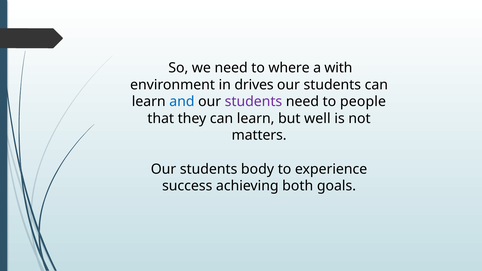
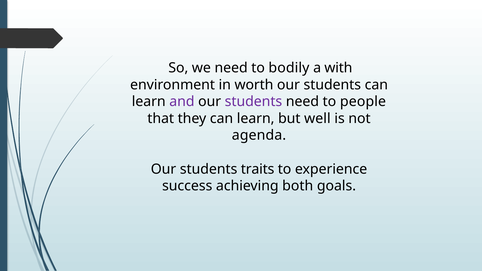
where: where -> bodily
drives: drives -> worth
and colour: blue -> purple
matters: matters -> agenda
body: body -> traits
